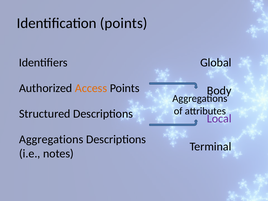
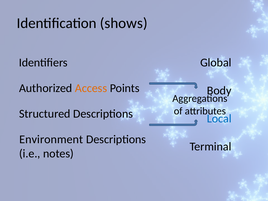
Identification points: points -> shows
Local colour: purple -> blue
Aggregations at (51, 139): Aggregations -> Environment
